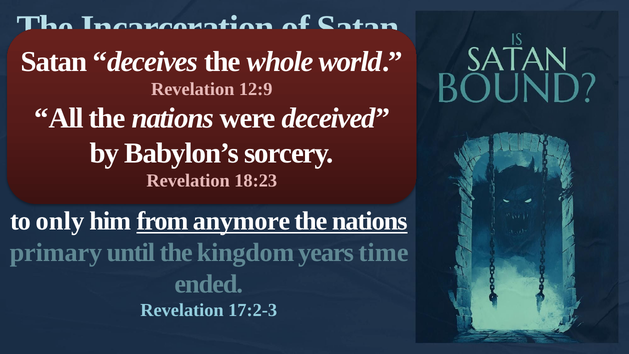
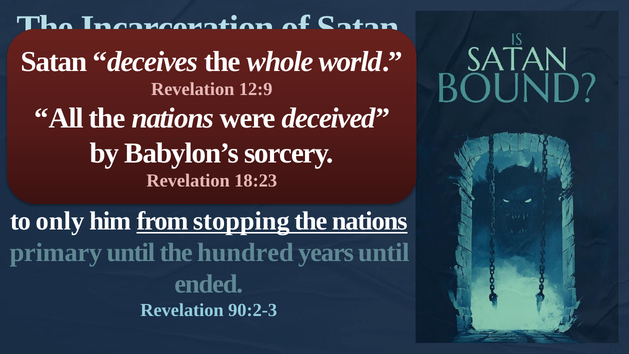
anymore: anymore -> stopping
kingdom: kingdom -> hundred
years time: time -> until
17:2-3: 17:2-3 -> 90:2-3
